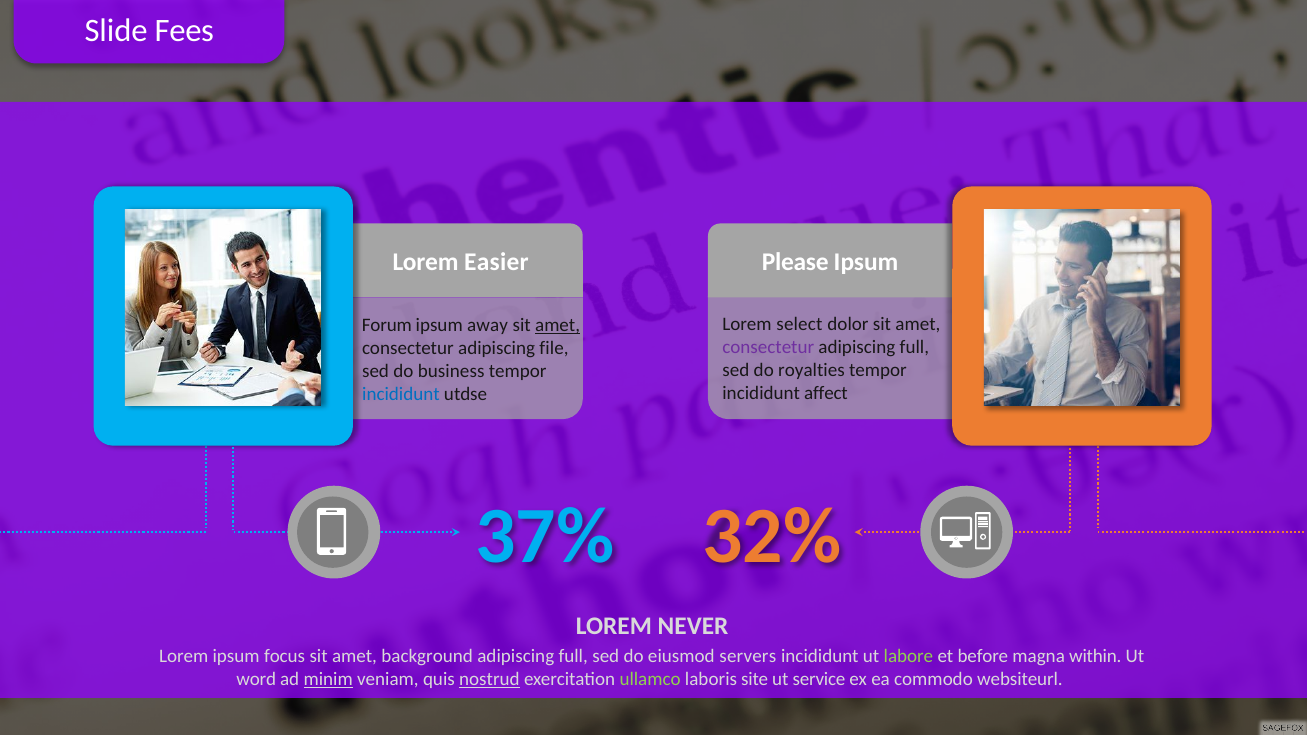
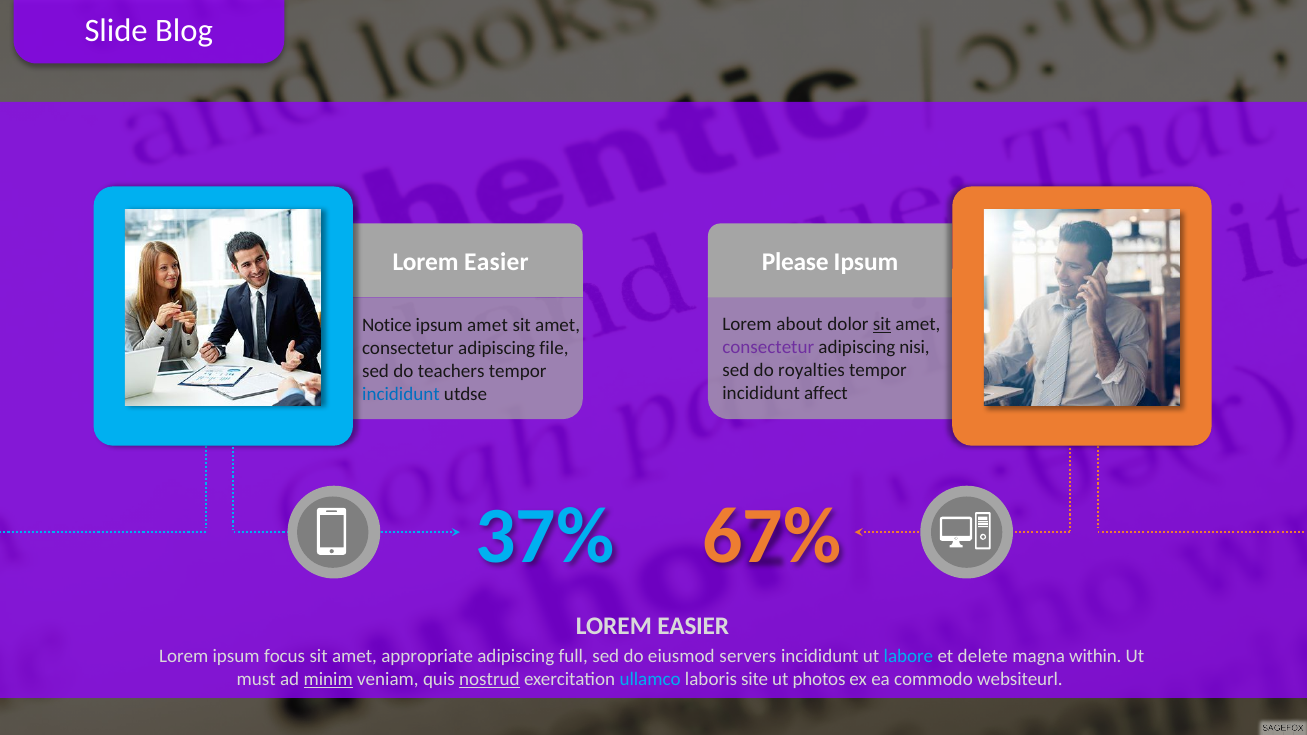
Fees: Fees -> Blog
select: select -> about
sit at (882, 325) underline: none -> present
Forum: Forum -> Notice
ipsum away: away -> amet
amet at (558, 326) underline: present -> none
full at (914, 347): full -> nisi
business: business -> teachers
32%: 32% -> 67%
NEVER at (693, 626): NEVER -> EASIER
background: background -> appropriate
labore colour: light green -> light blue
before: before -> delete
word: word -> must
ullamco colour: light green -> light blue
service: service -> photos
